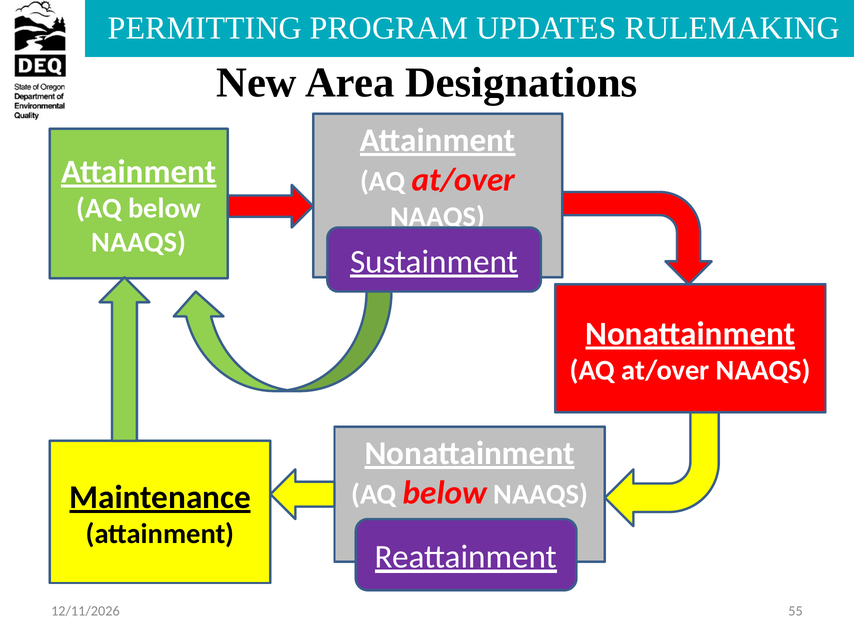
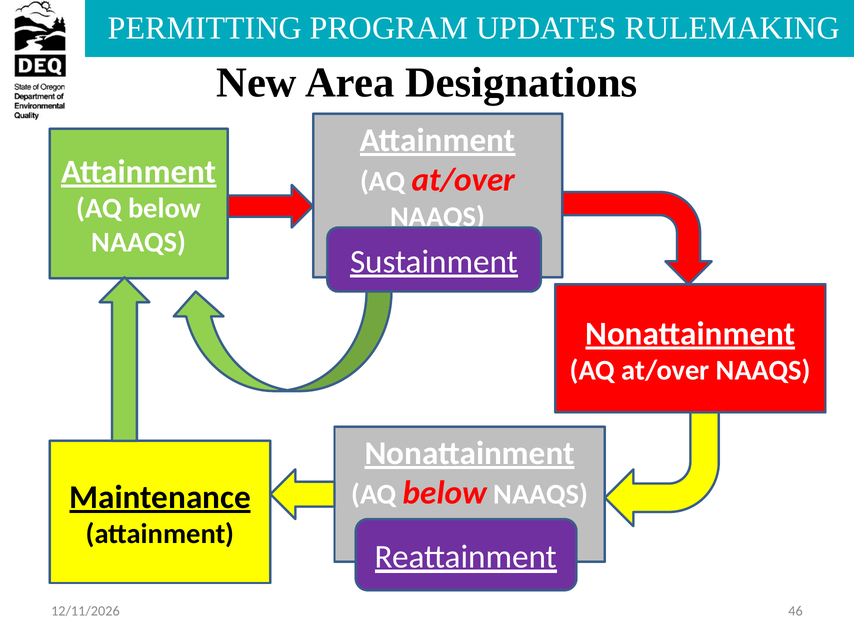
55: 55 -> 46
